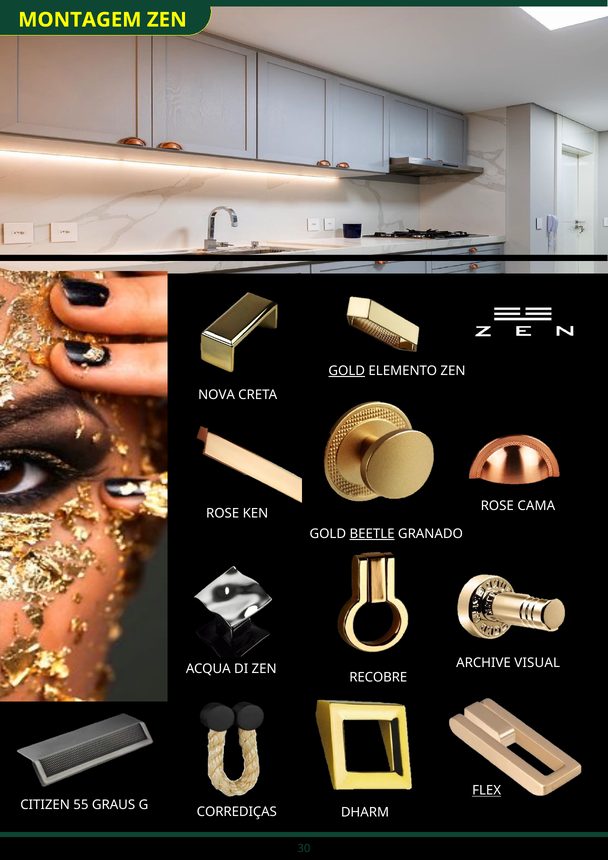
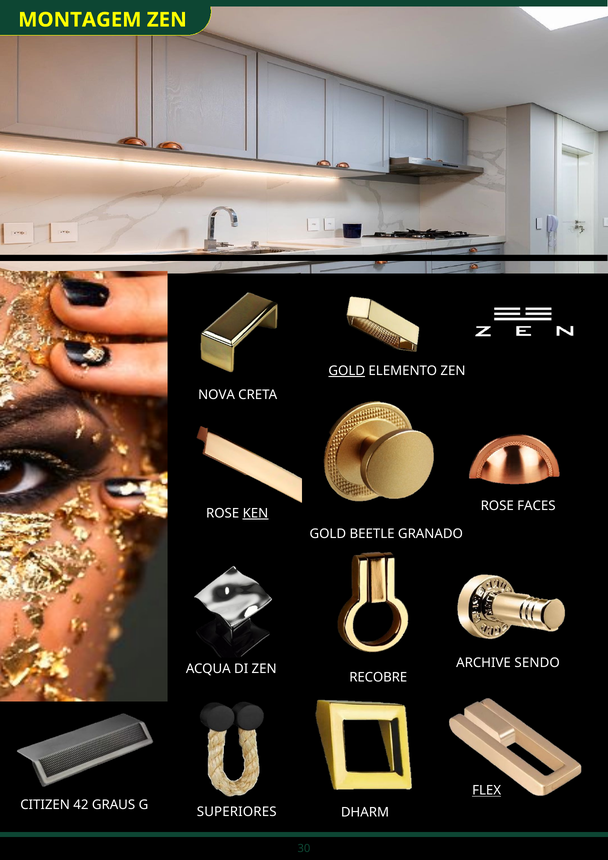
CAMA: CAMA -> FACES
KEN underline: none -> present
BEETLE underline: present -> none
VISUAL: VISUAL -> SENDO
55: 55 -> 42
CORREDIÇAS: CORREDIÇAS -> SUPERIORES
